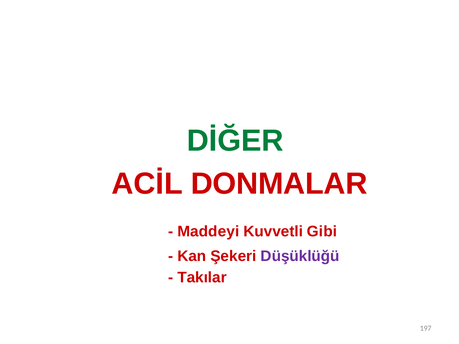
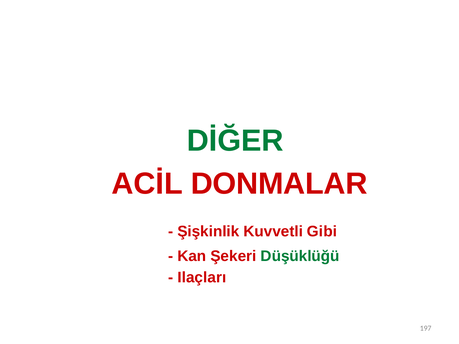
Maddeyi: Maddeyi -> Şişkinlik
Düşüklüğü colour: purple -> green
Takılar: Takılar -> Ilaçları
